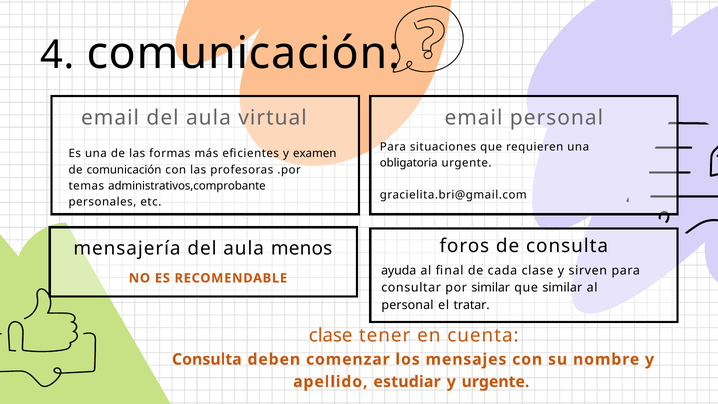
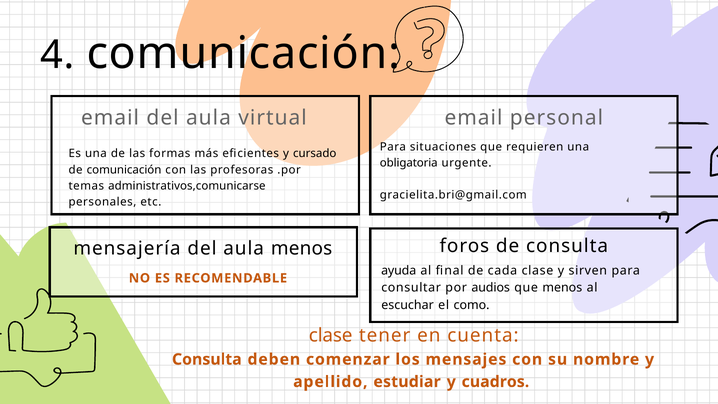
examen: examen -> cursado
administrativos,comprobante: administrativos,comprobante -> administrativos,comunicarse
por similar: similar -> audios
que similar: similar -> menos
personal at (407, 305): personal -> escuchar
tratar: tratar -> como
y urgente: urgente -> cuadros
